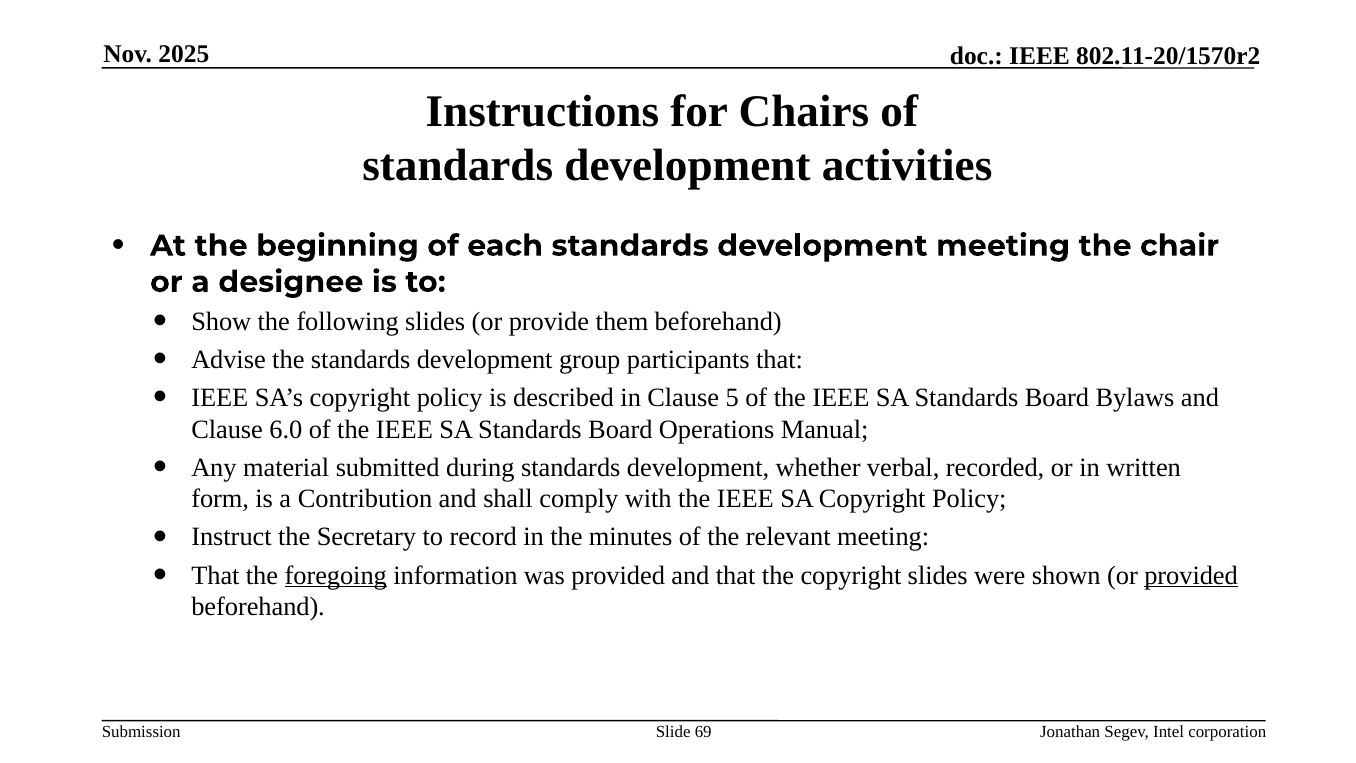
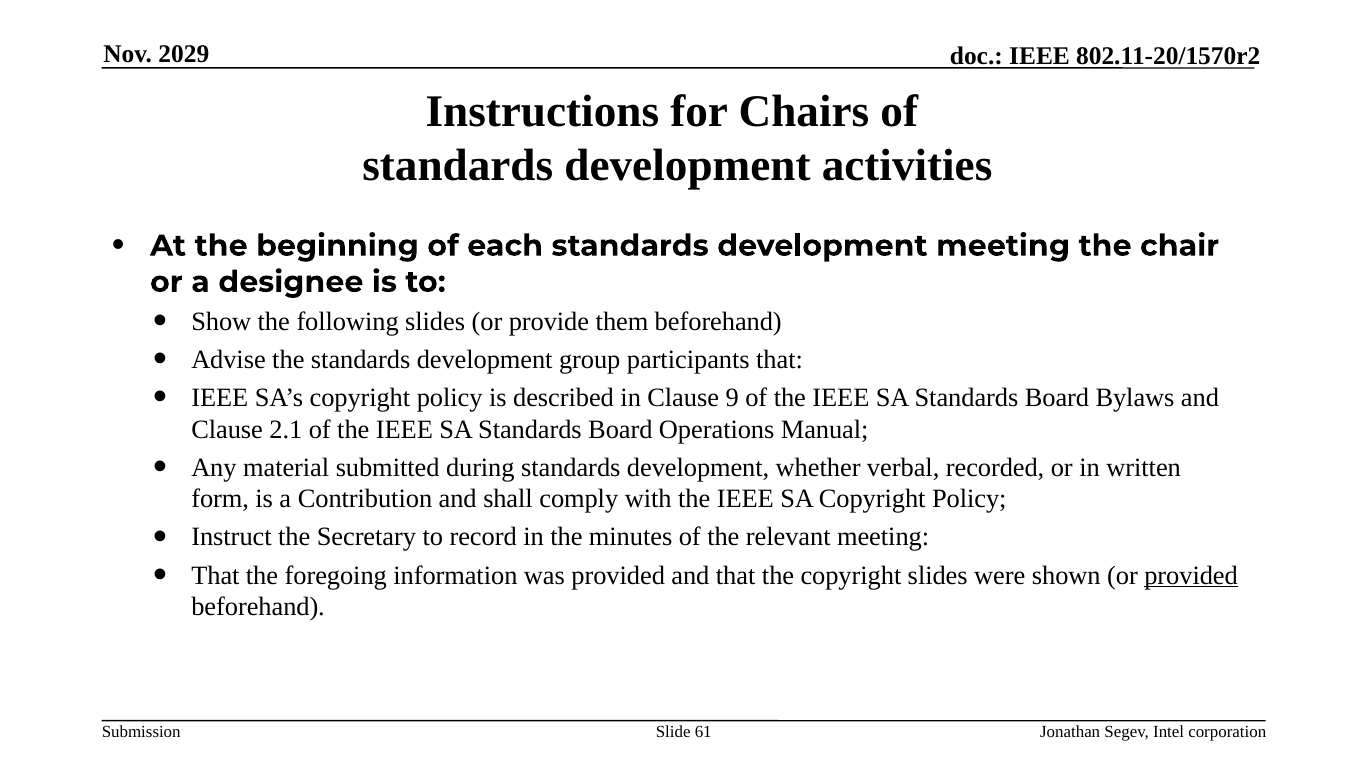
2025: 2025 -> 2029
5: 5 -> 9
6.0: 6.0 -> 2.1
foregoing underline: present -> none
69: 69 -> 61
